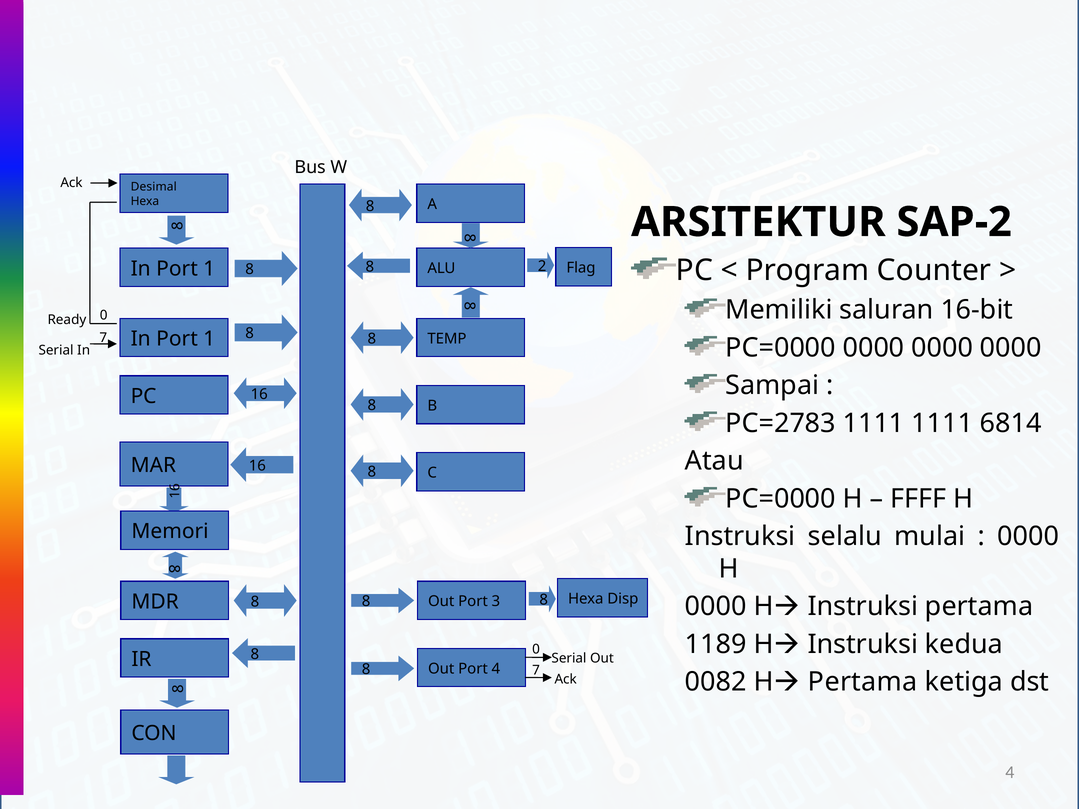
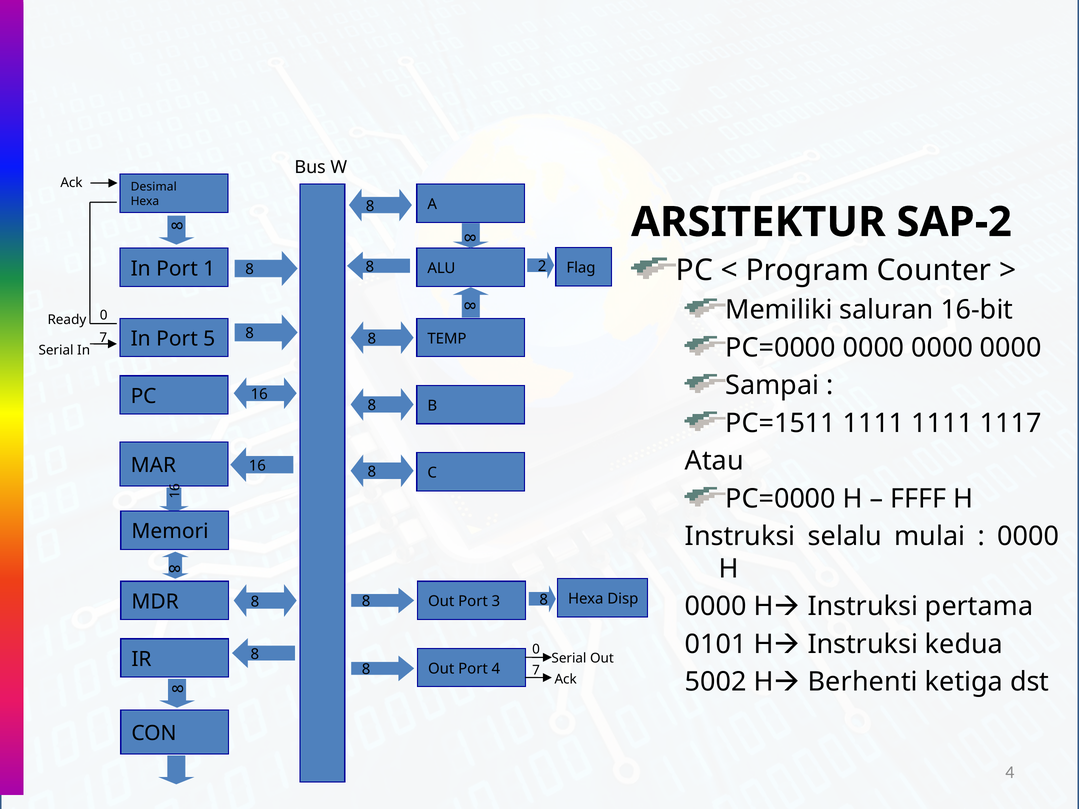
1 at (209, 339): 1 -> 5
PC=2783: PC=2783 -> PC=1511
6814: 6814 -> 1117
1189: 1189 -> 0101
0082: 0082 -> 5002
H Pertama: Pertama -> Berhenti
